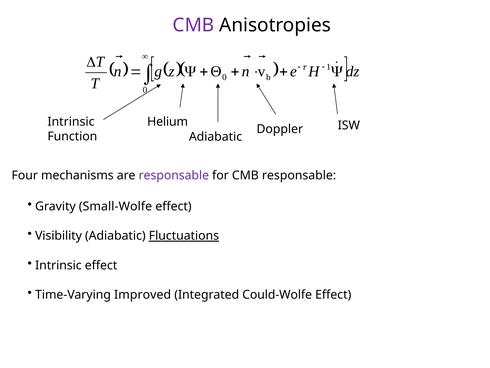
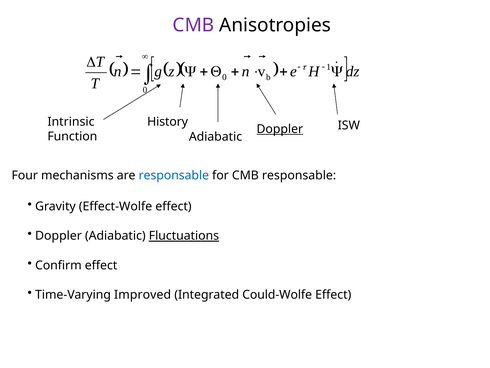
Helium: Helium -> History
Doppler at (280, 129) underline: none -> present
responsable at (174, 175) colour: purple -> blue
Small-Wolfe: Small-Wolfe -> Effect-Wolfe
Visibility at (59, 236): Visibility -> Doppler
Intrinsic at (58, 265): Intrinsic -> Confirm
